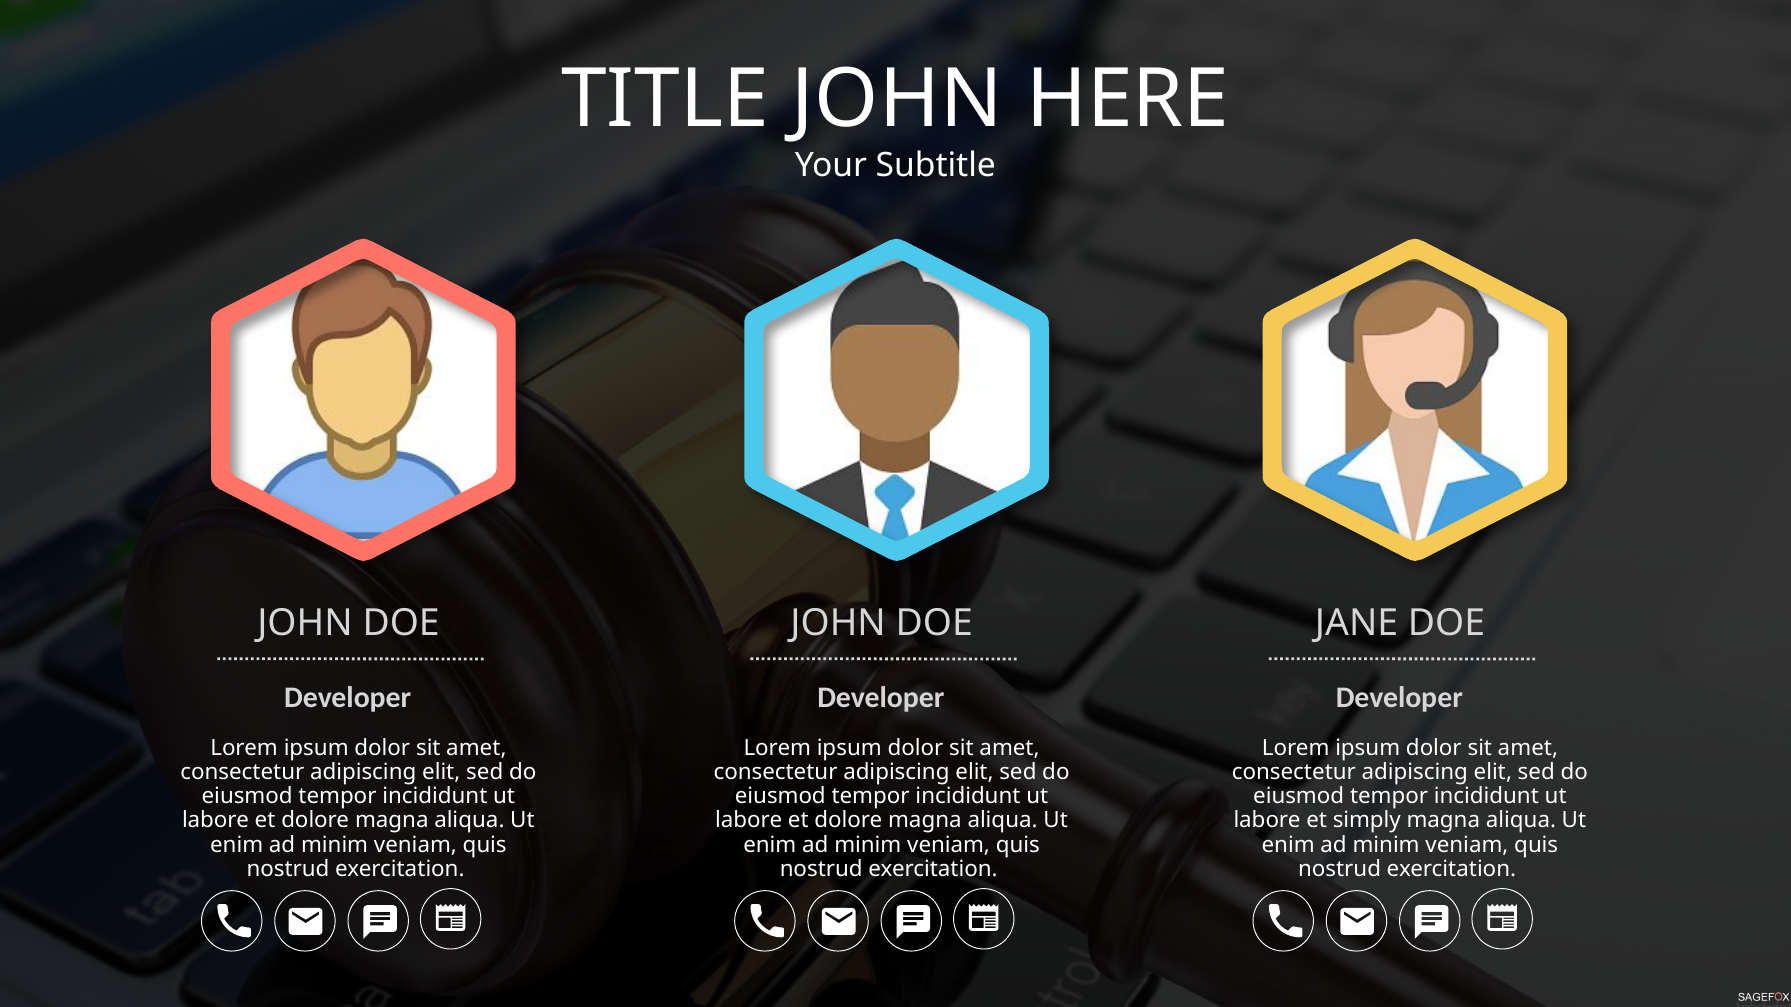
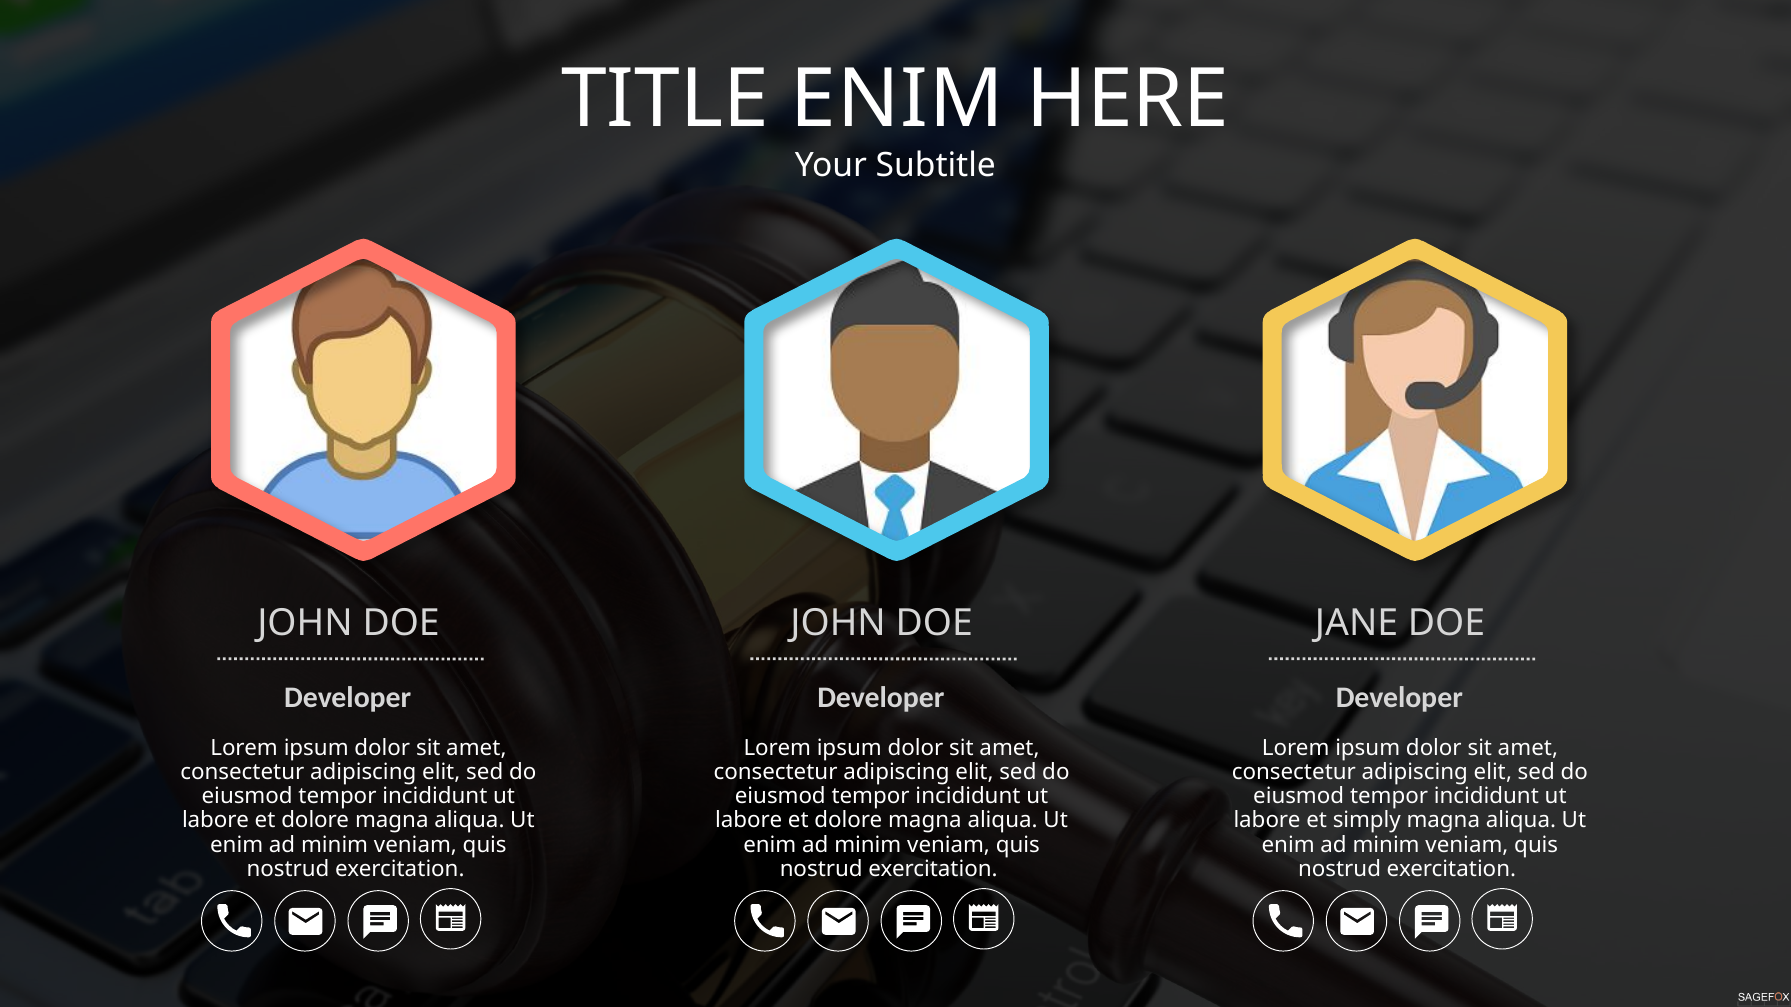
TITLE JOHN: JOHN -> ENIM
